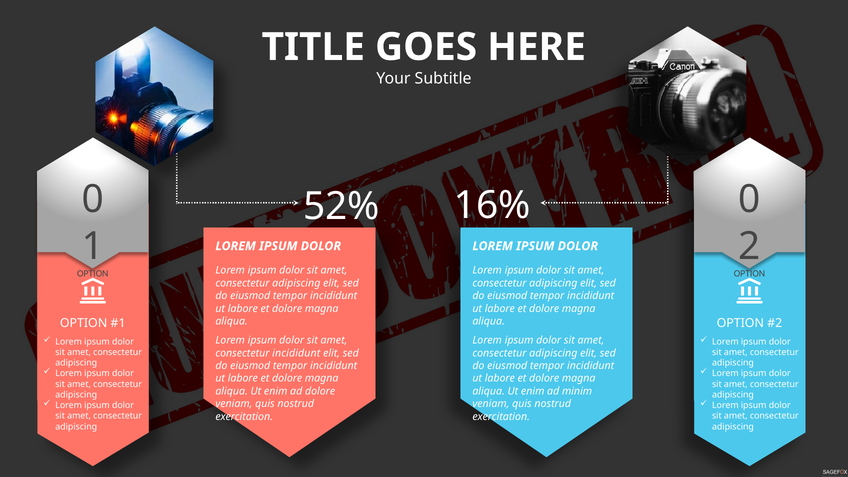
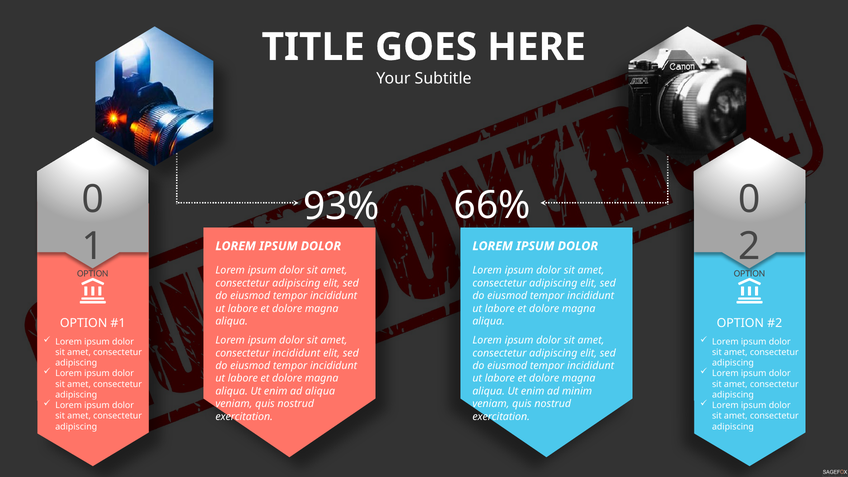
16%: 16% -> 66%
52%: 52% -> 93%
ad dolore: dolore -> aliqua
